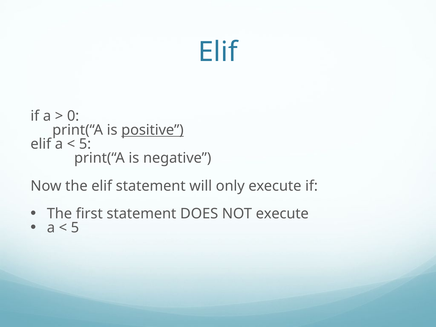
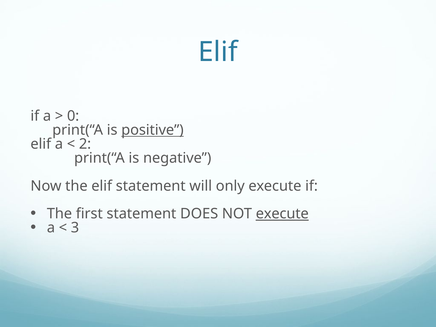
5 at (85, 144): 5 -> 2
execute at (282, 214) underline: none -> present
5 at (75, 228): 5 -> 3
